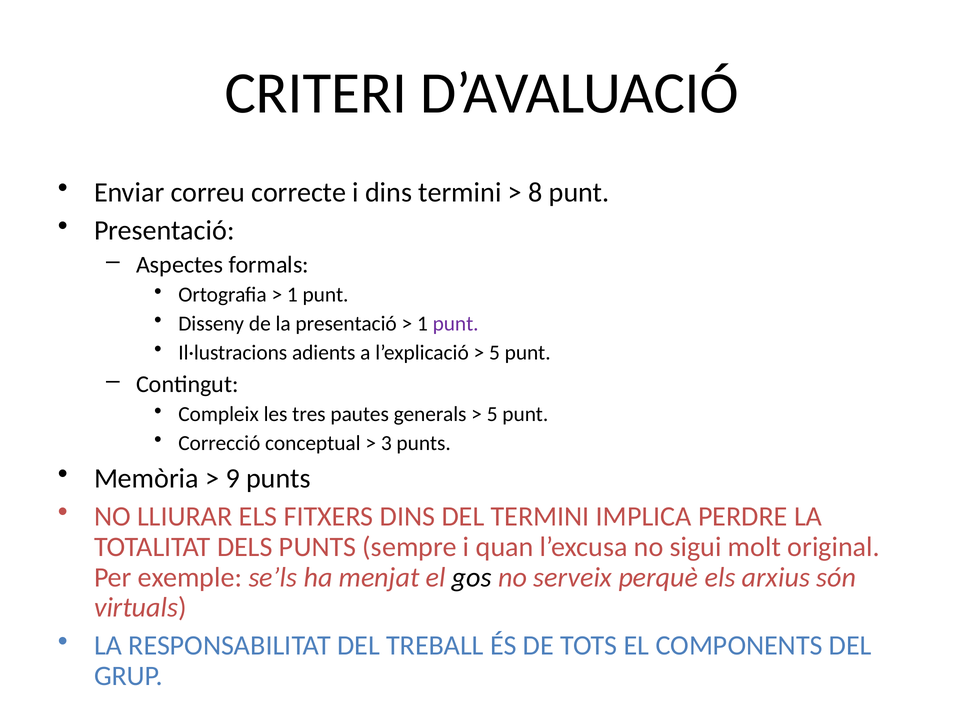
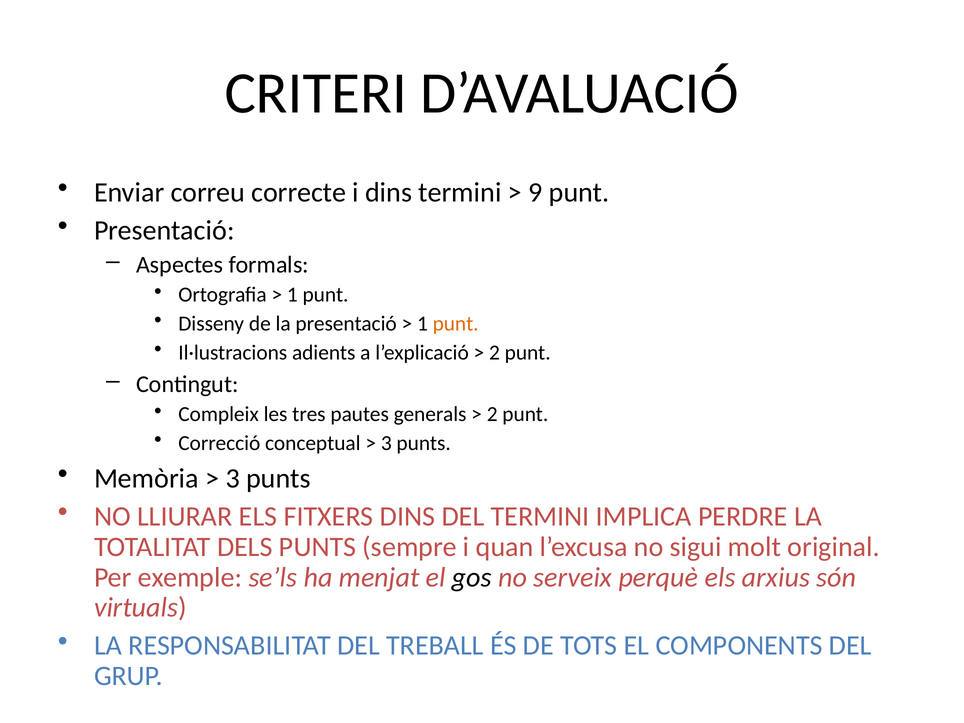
8: 8 -> 9
punt at (456, 324) colour: purple -> orange
5 at (494, 353): 5 -> 2
5 at (492, 414): 5 -> 2
9 at (233, 478): 9 -> 3
